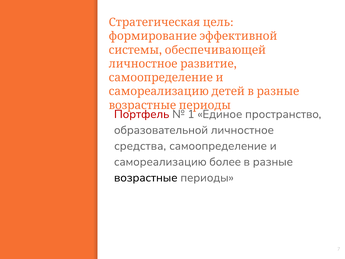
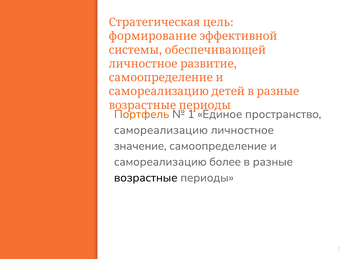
Портфель colour: red -> orange
образовательной at (161, 130): образовательной -> самореализацию
средства: средства -> значение
